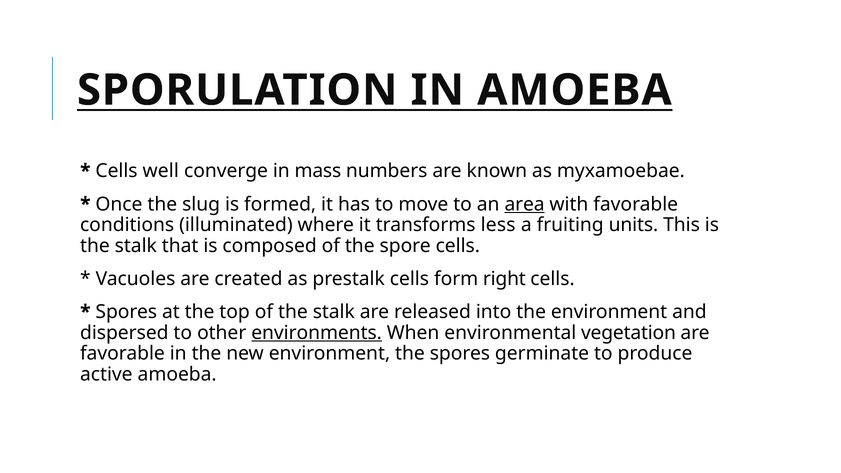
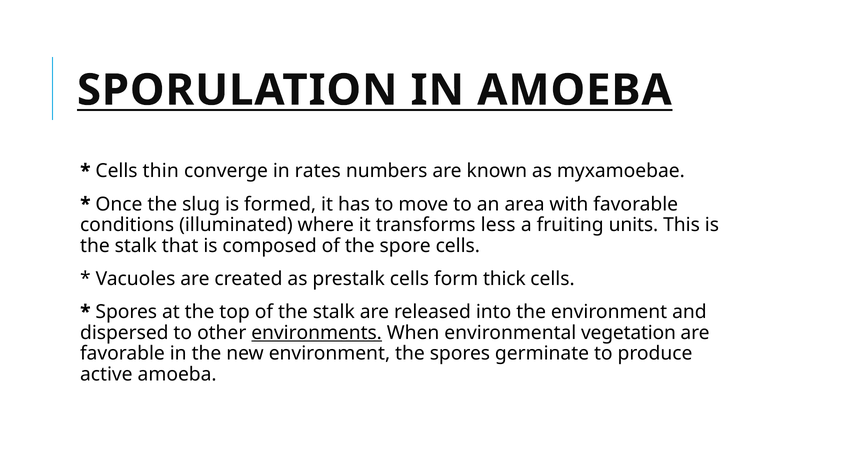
well: well -> thin
mass: mass -> rates
area underline: present -> none
right: right -> thick
